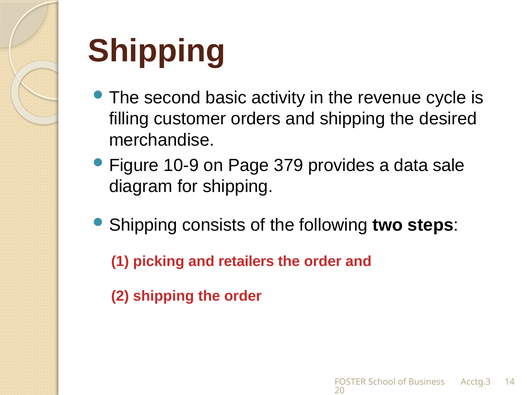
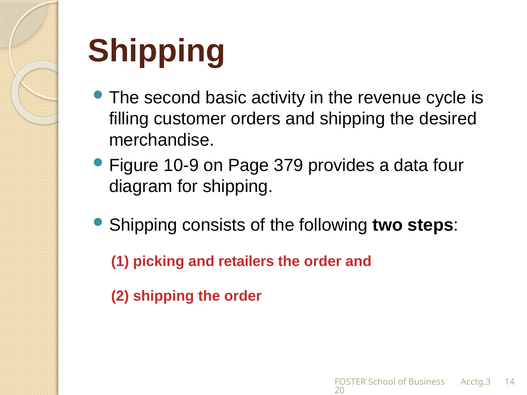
sale: sale -> four
